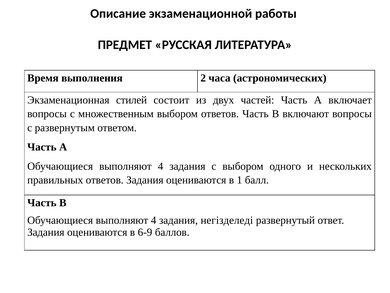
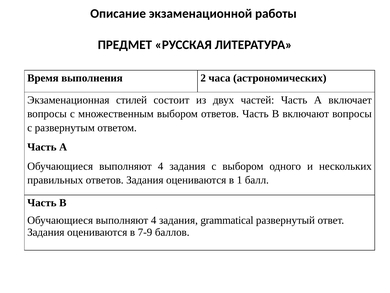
негізделеді: негізделеді -> grammatical
6-9: 6-9 -> 7-9
